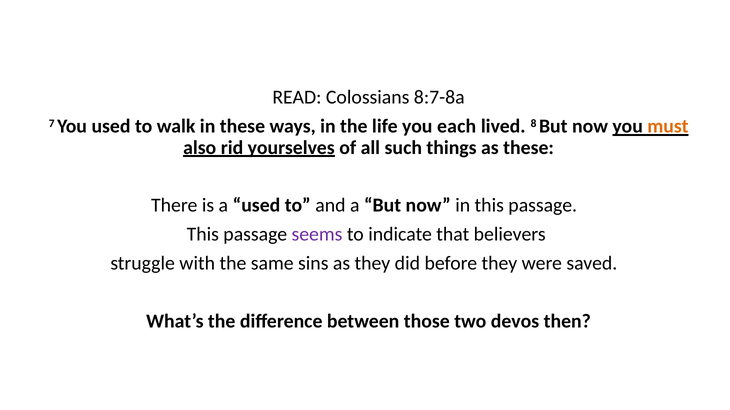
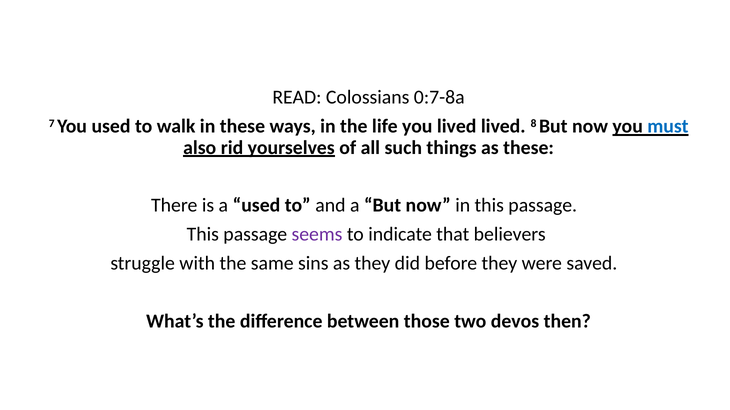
8:7-8a: 8:7-8a -> 0:7-8a
you each: each -> lived
must colour: orange -> blue
